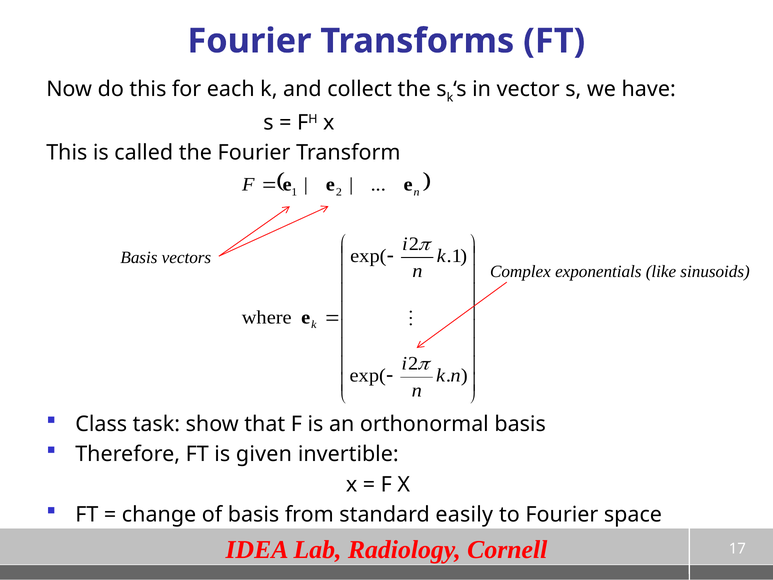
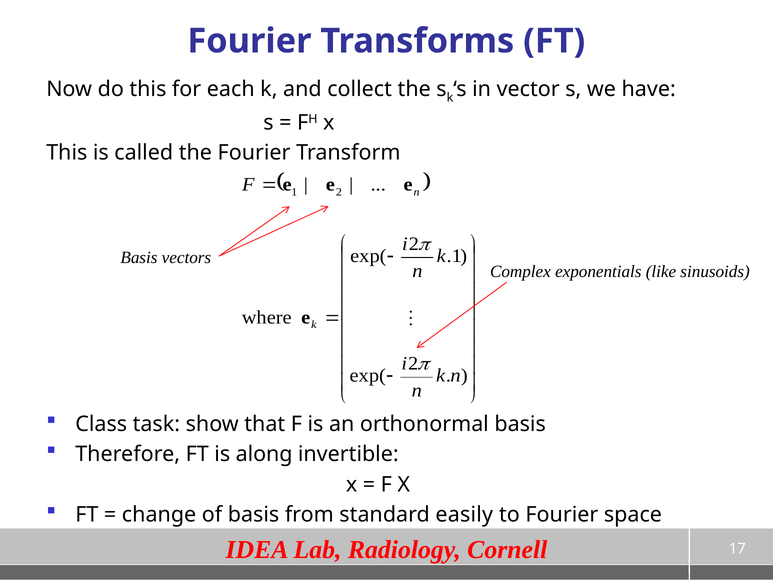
given: given -> along
